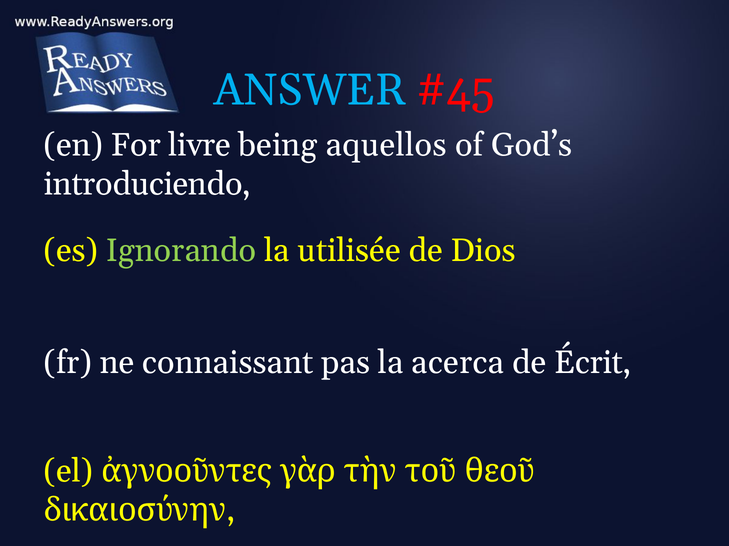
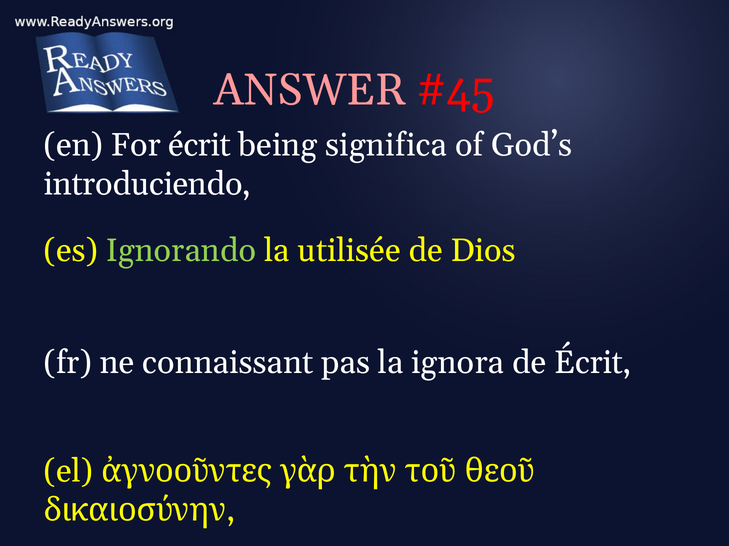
ANSWER colour: light blue -> pink
For livre: livre -> écrit
aquellos: aquellos -> significa
acerca: acerca -> ignora
